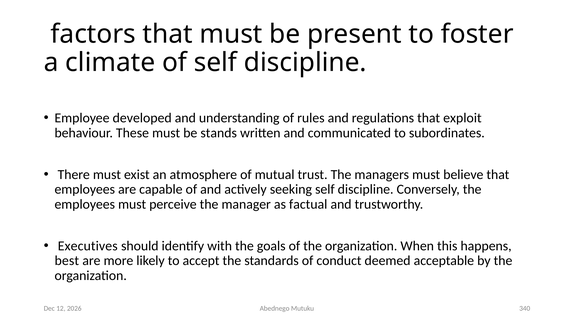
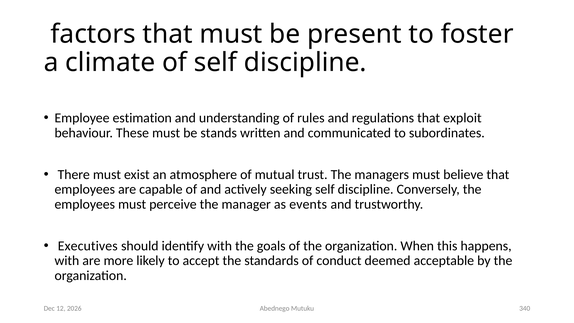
developed: developed -> estimation
factual: factual -> events
best at (67, 261): best -> with
